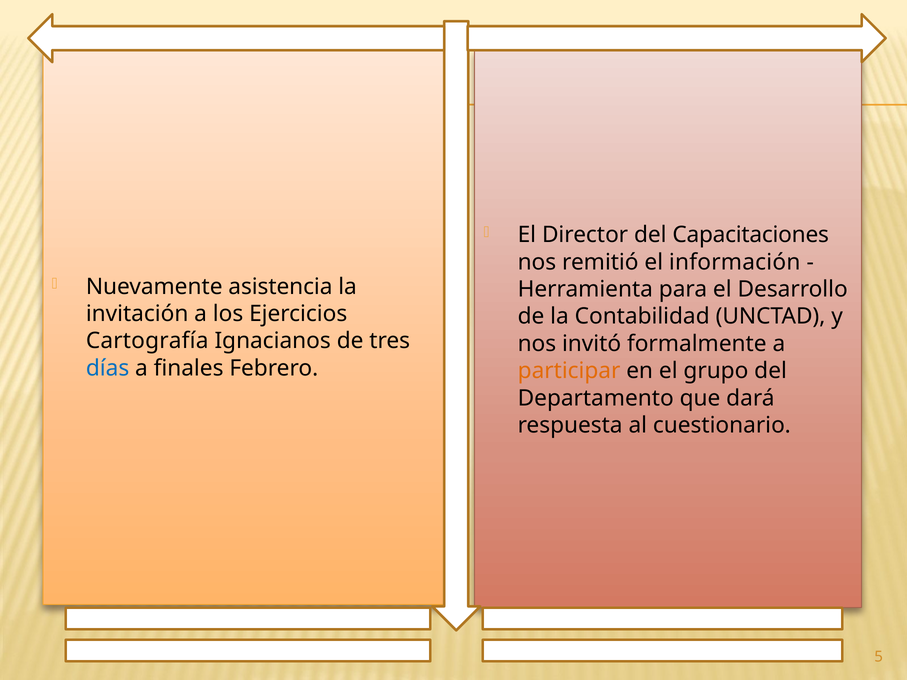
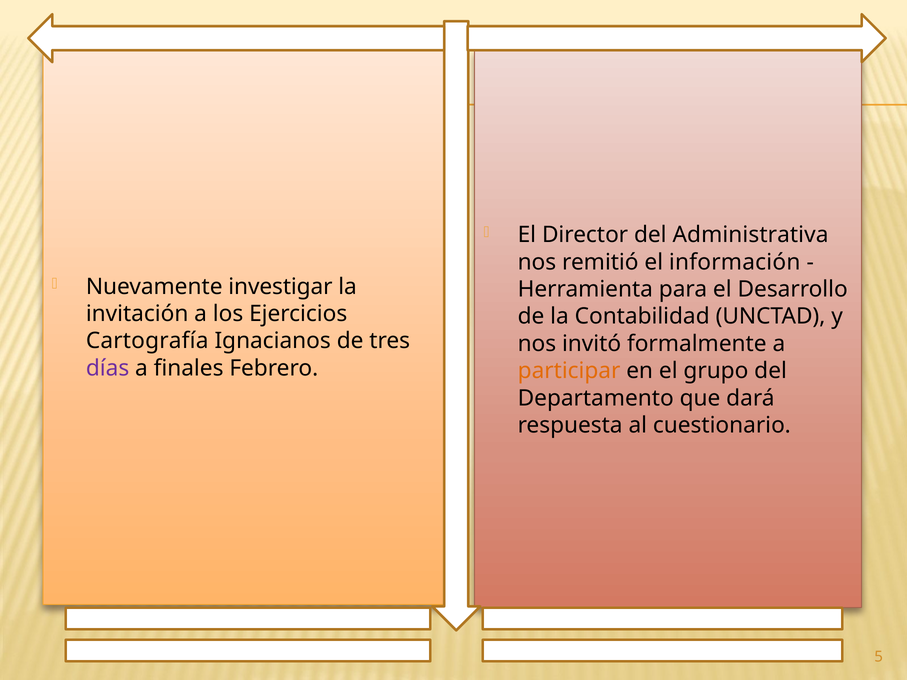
Capacitaciones: Capacitaciones -> Administrativa
asistencia: asistencia -> investigar
días colour: blue -> purple
